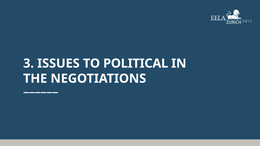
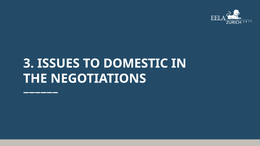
POLITICAL: POLITICAL -> DOMESTIC
